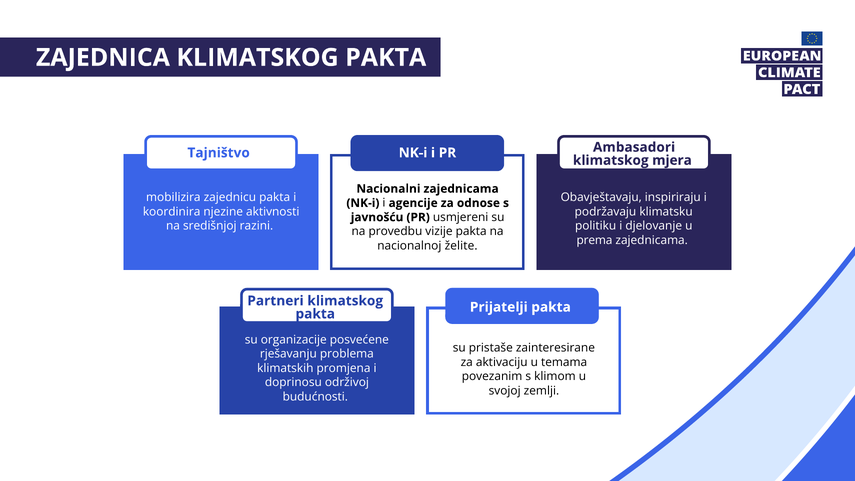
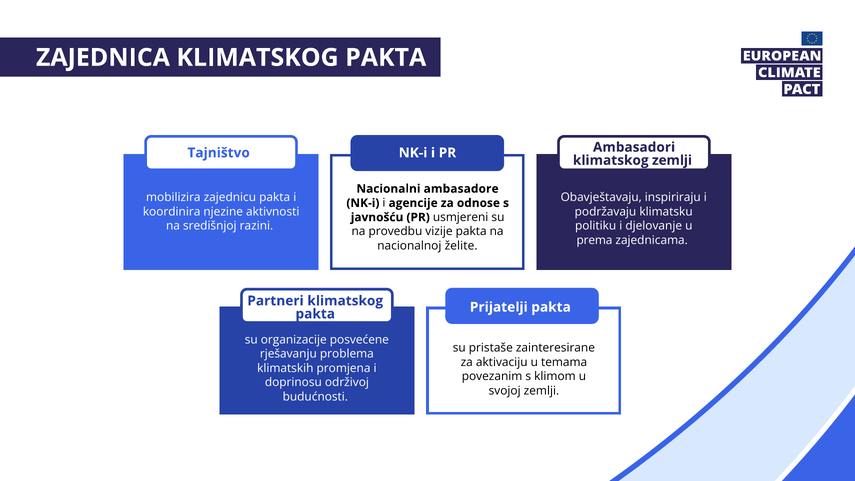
klimatskog mjera: mjera -> zemlji
Nacionalni zajednicama: zajednicama -> ambasadore
